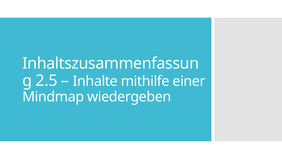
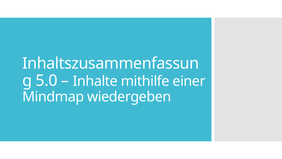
2.5: 2.5 -> 5.0
